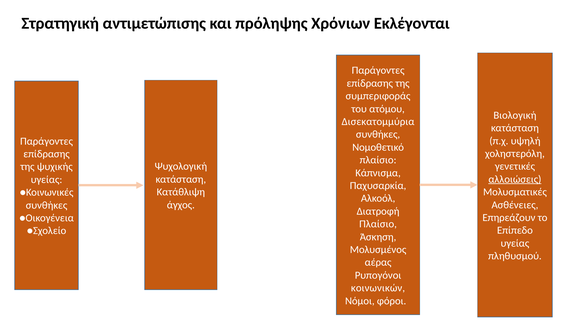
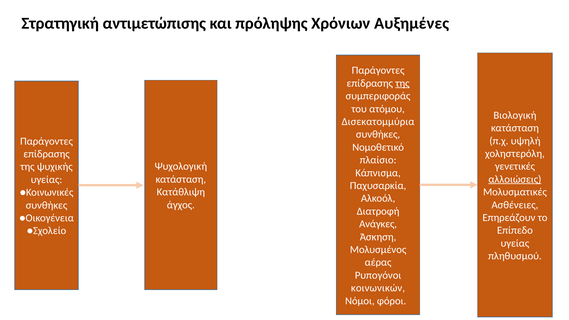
Εκλέγονται: Εκλέγονται -> Αυξημένες
της at (402, 83) underline: none -> present
Πλαίσιο at (378, 224): Πλαίσιο -> Ανάγκες
